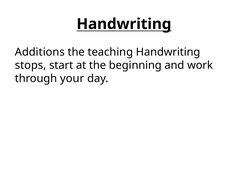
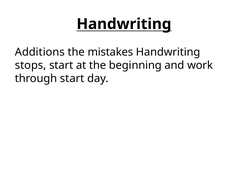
teaching: teaching -> mistakes
through your: your -> start
